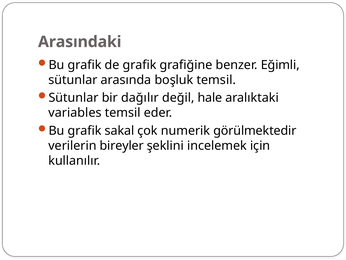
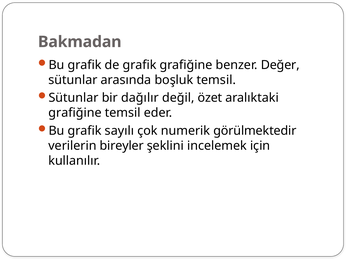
Arasındaki: Arasındaki -> Bakmadan
Eğimli: Eğimli -> Değer
hale: hale -> özet
variables at (75, 113): variables -> grafiğine
sakal: sakal -> sayılı
